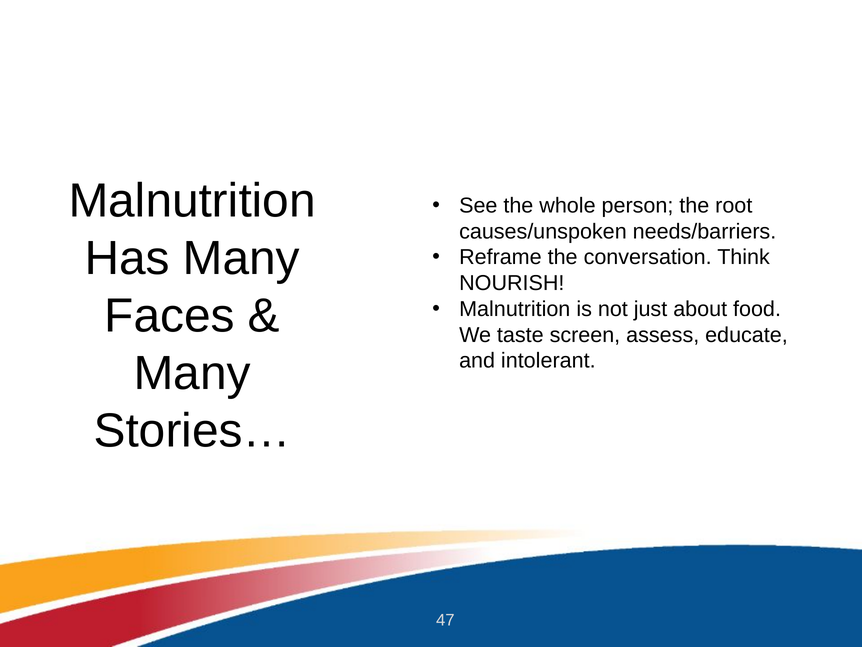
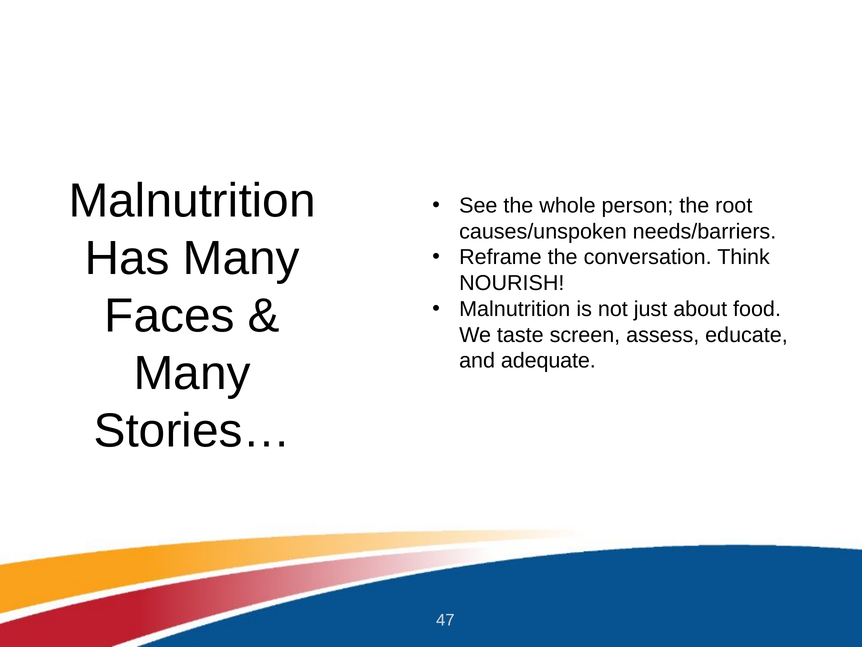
intolerant: intolerant -> adequate
